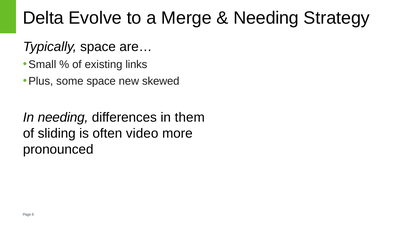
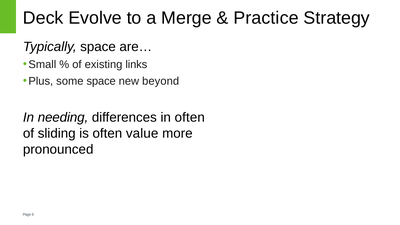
Delta: Delta -> Deck
Needing at (266, 18): Needing -> Practice
skewed: skewed -> beyond
in them: them -> often
video: video -> value
